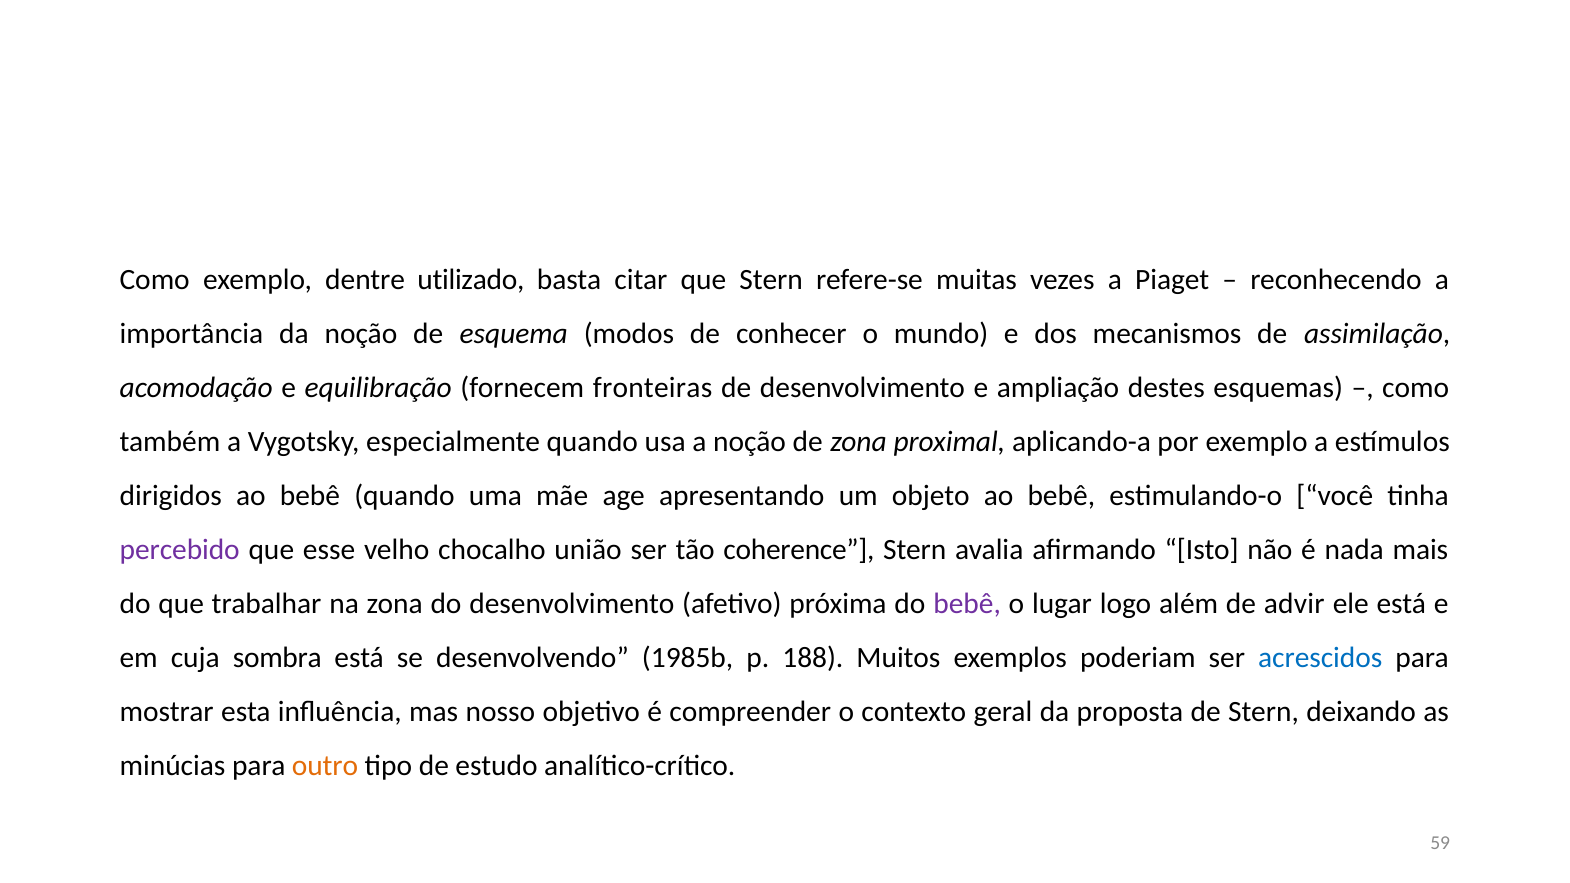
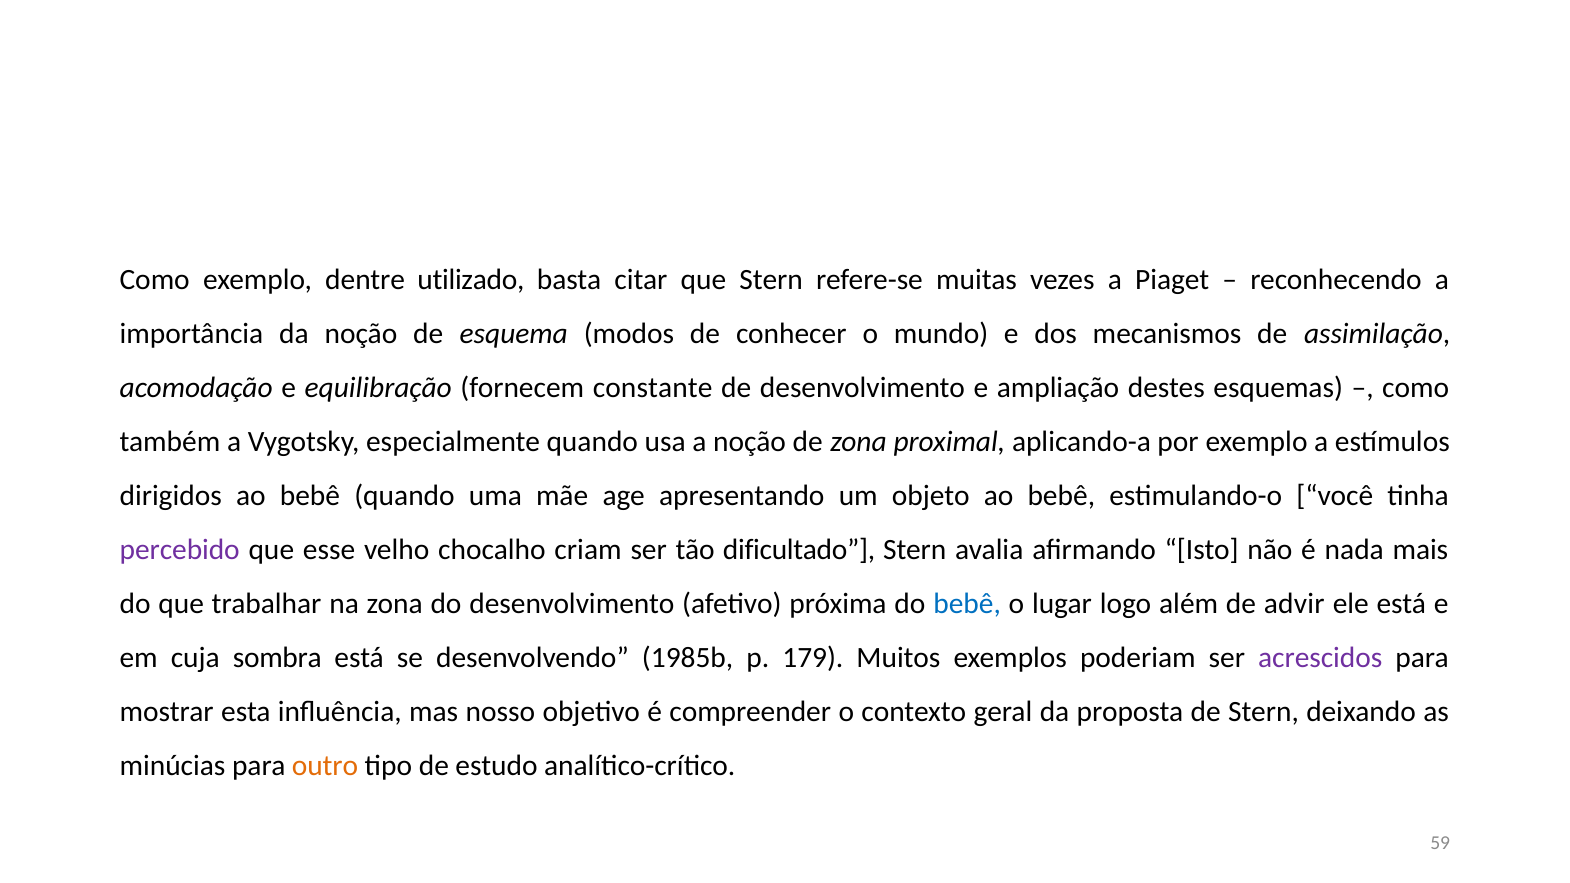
fronteiras: fronteiras -> constante
união: união -> criam
coherence: coherence -> dificultado
bebê at (967, 603) colour: purple -> blue
188: 188 -> 179
acrescidos colour: blue -> purple
